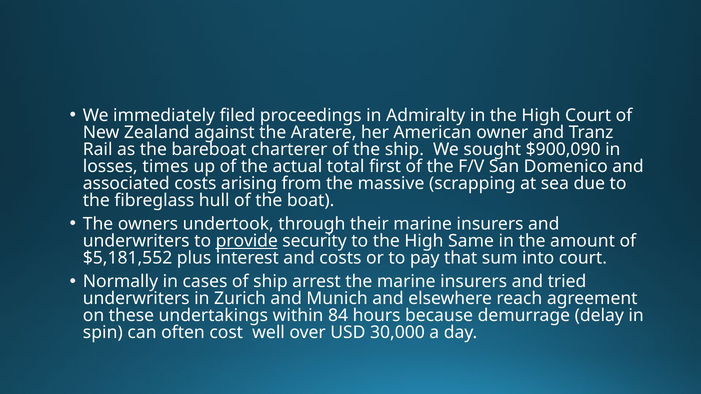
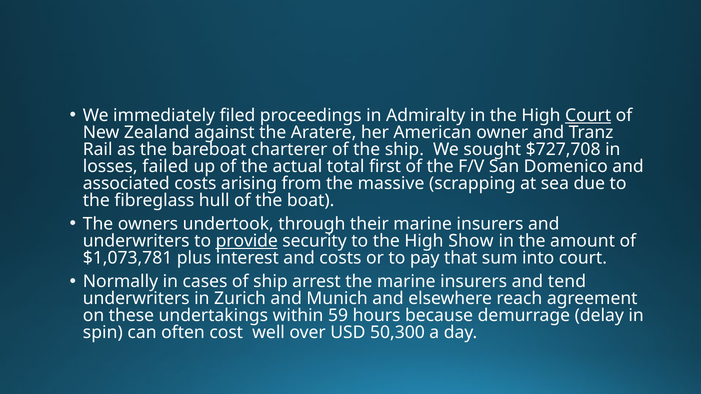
Court at (588, 115) underline: none -> present
$900,090: $900,090 -> $727,708
times: times -> failed
Same: Same -> Show
$5,181,552: $5,181,552 -> $1,073,781
tried: tried -> tend
84: 84 -> 59
30,000: 30,000 -> 50,300
